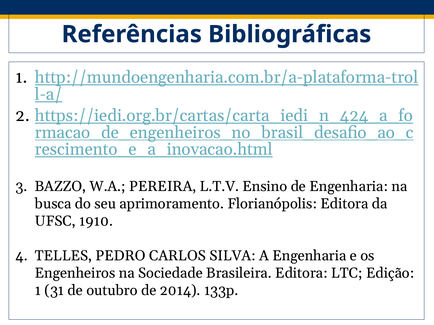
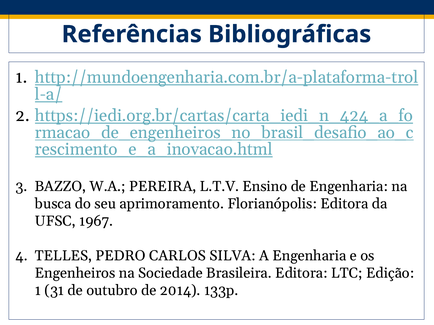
1910: 1910 -> 1967
